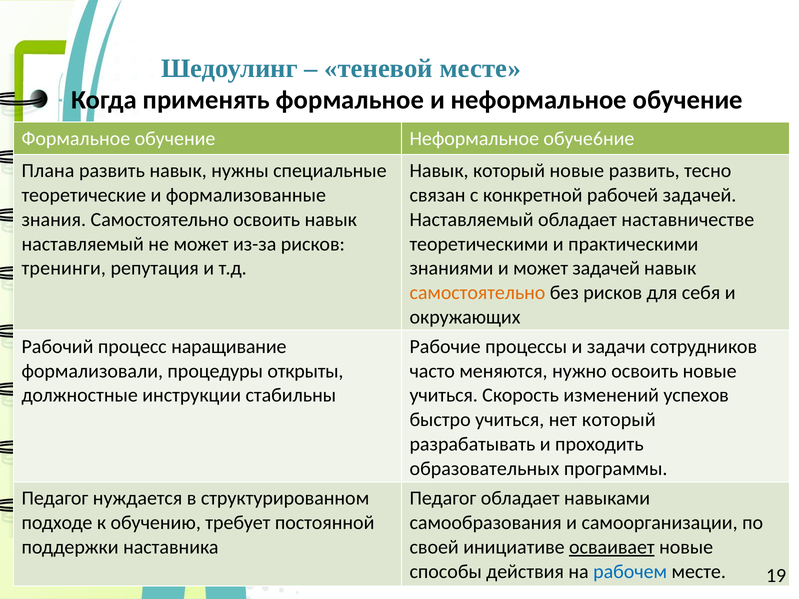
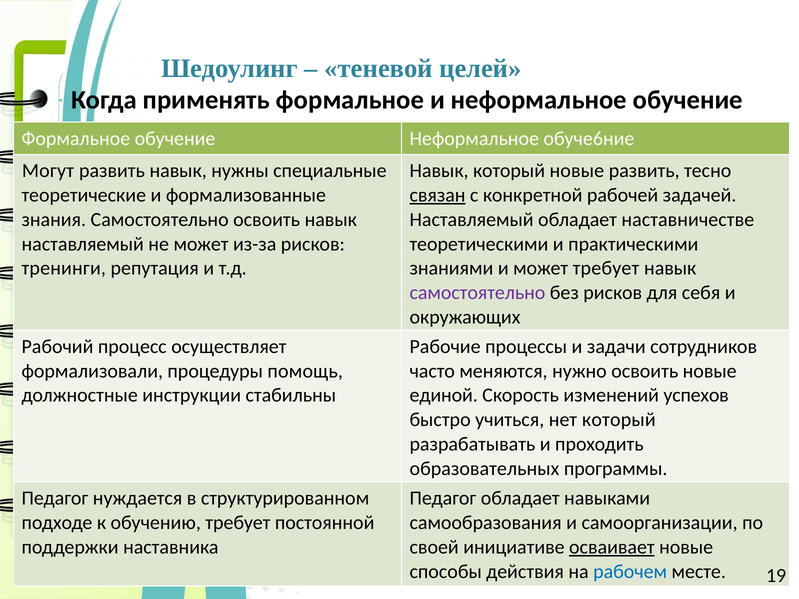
теневой месте: месте -> целей
Плана: Плана -> Могут
связан underline: none -> present
может задачей: задачей -> требует
самостоятельно at (477, 293) colour: orange -> purple
наращивание: наращивание -> осуществляет
открыты: открыты -> помощь
учиться at (444, 395): учиться -> единой
